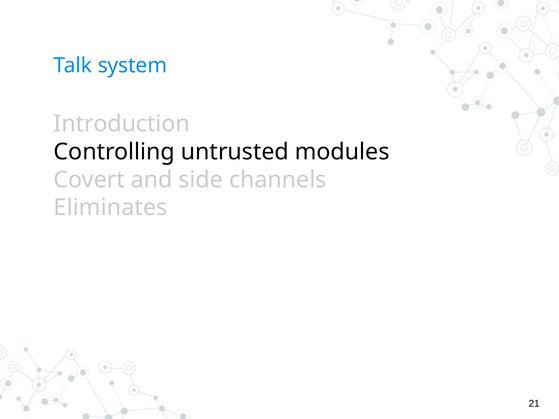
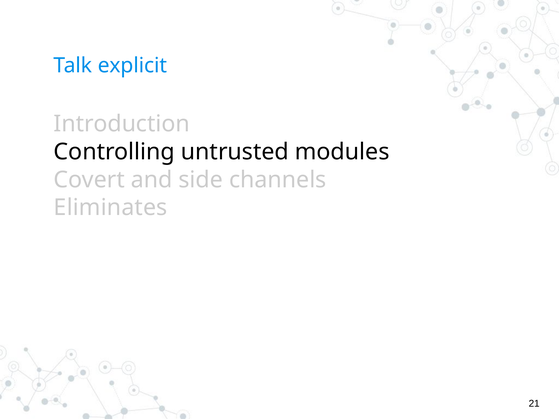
system: system -> explicit
